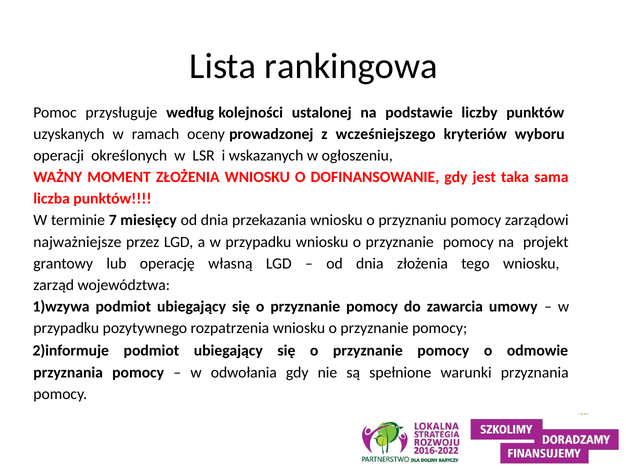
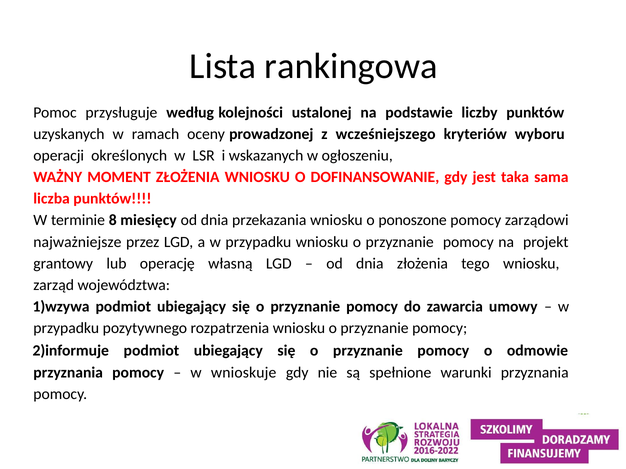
7: 7 -> 8
przyznaniu: przyznaniu -> ponoszone
odwołania: odwołania -> wnioskuje
